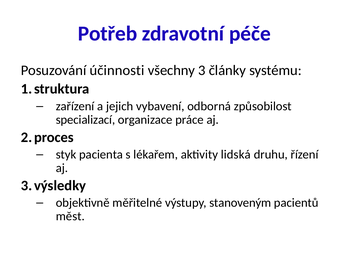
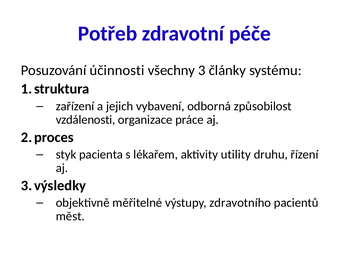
specializací: specializací -> vzdálenosti
lidská: lidská -> utility
stanoveným: stanoveným -> zdravotního
